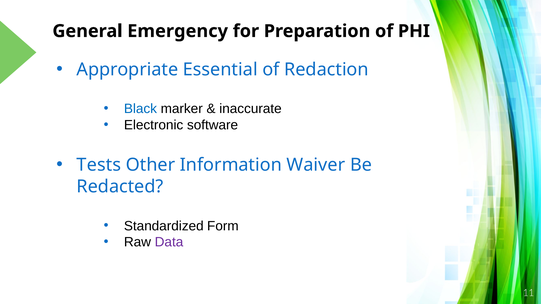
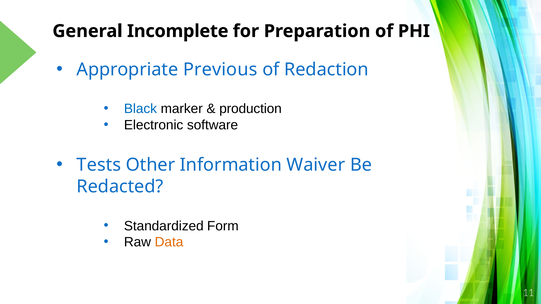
Emergency: Emergency -> Incomplete
Essential: Essential -> Previous
inaccurate: inaccurate -> production
Data colour: purple -> orange
